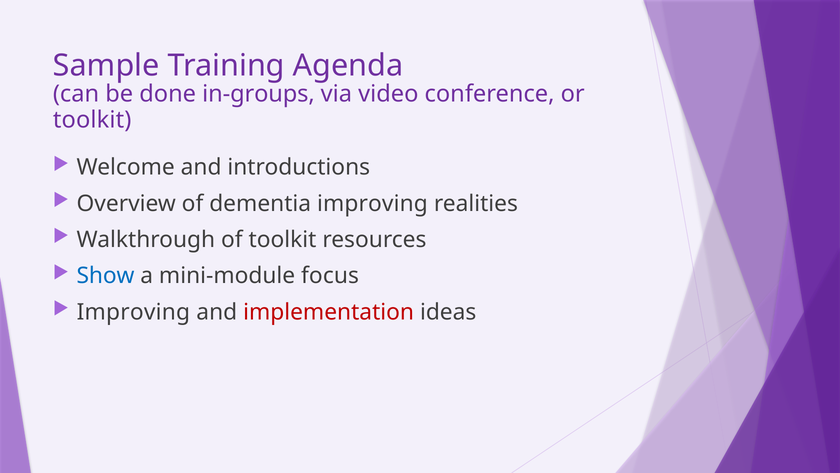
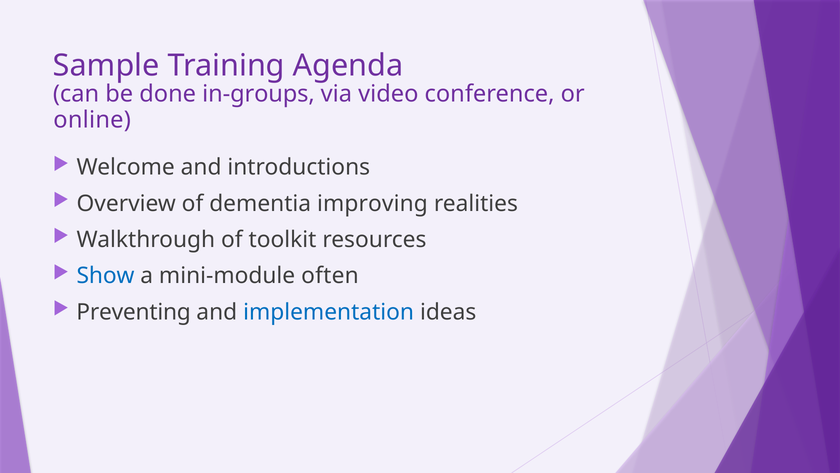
toolkit at (92, 120): toolkit -> online
focus: focus -> often
Improving at (133, 312): Improving -> Preventing
implementation colour: red -> blue
